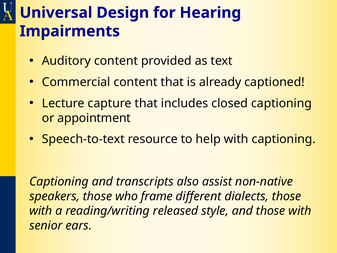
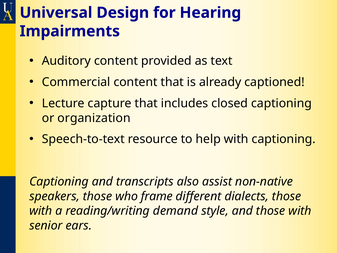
appointment: appointment -> organization
released: released -> demand
